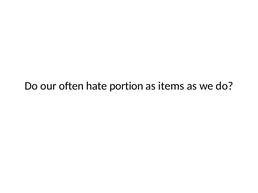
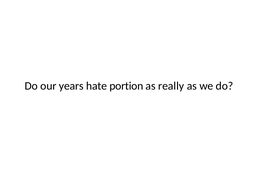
often: often -> years
items: items -> really
